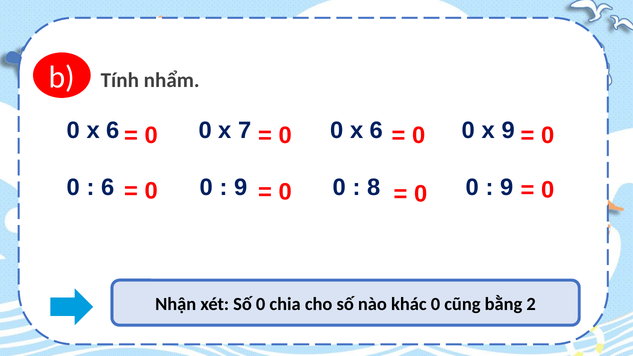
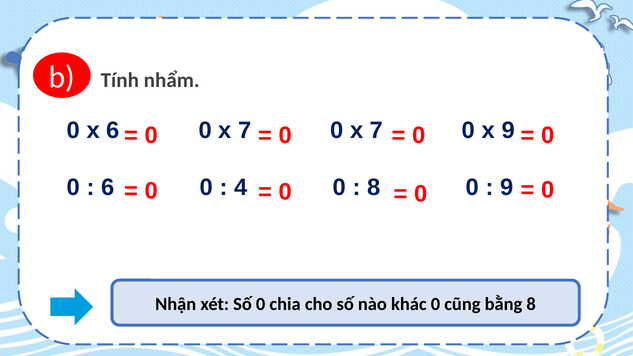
7 0 x 6: 6 -> 7
9 at (241, 188): 9 -> 4
bằng 2: 2 -> 8
